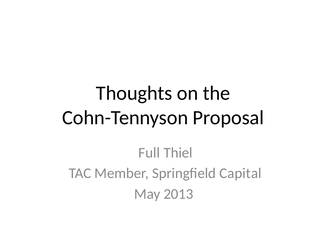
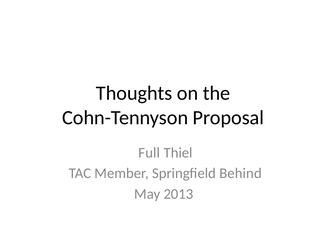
Capital: Capital -> Behind
